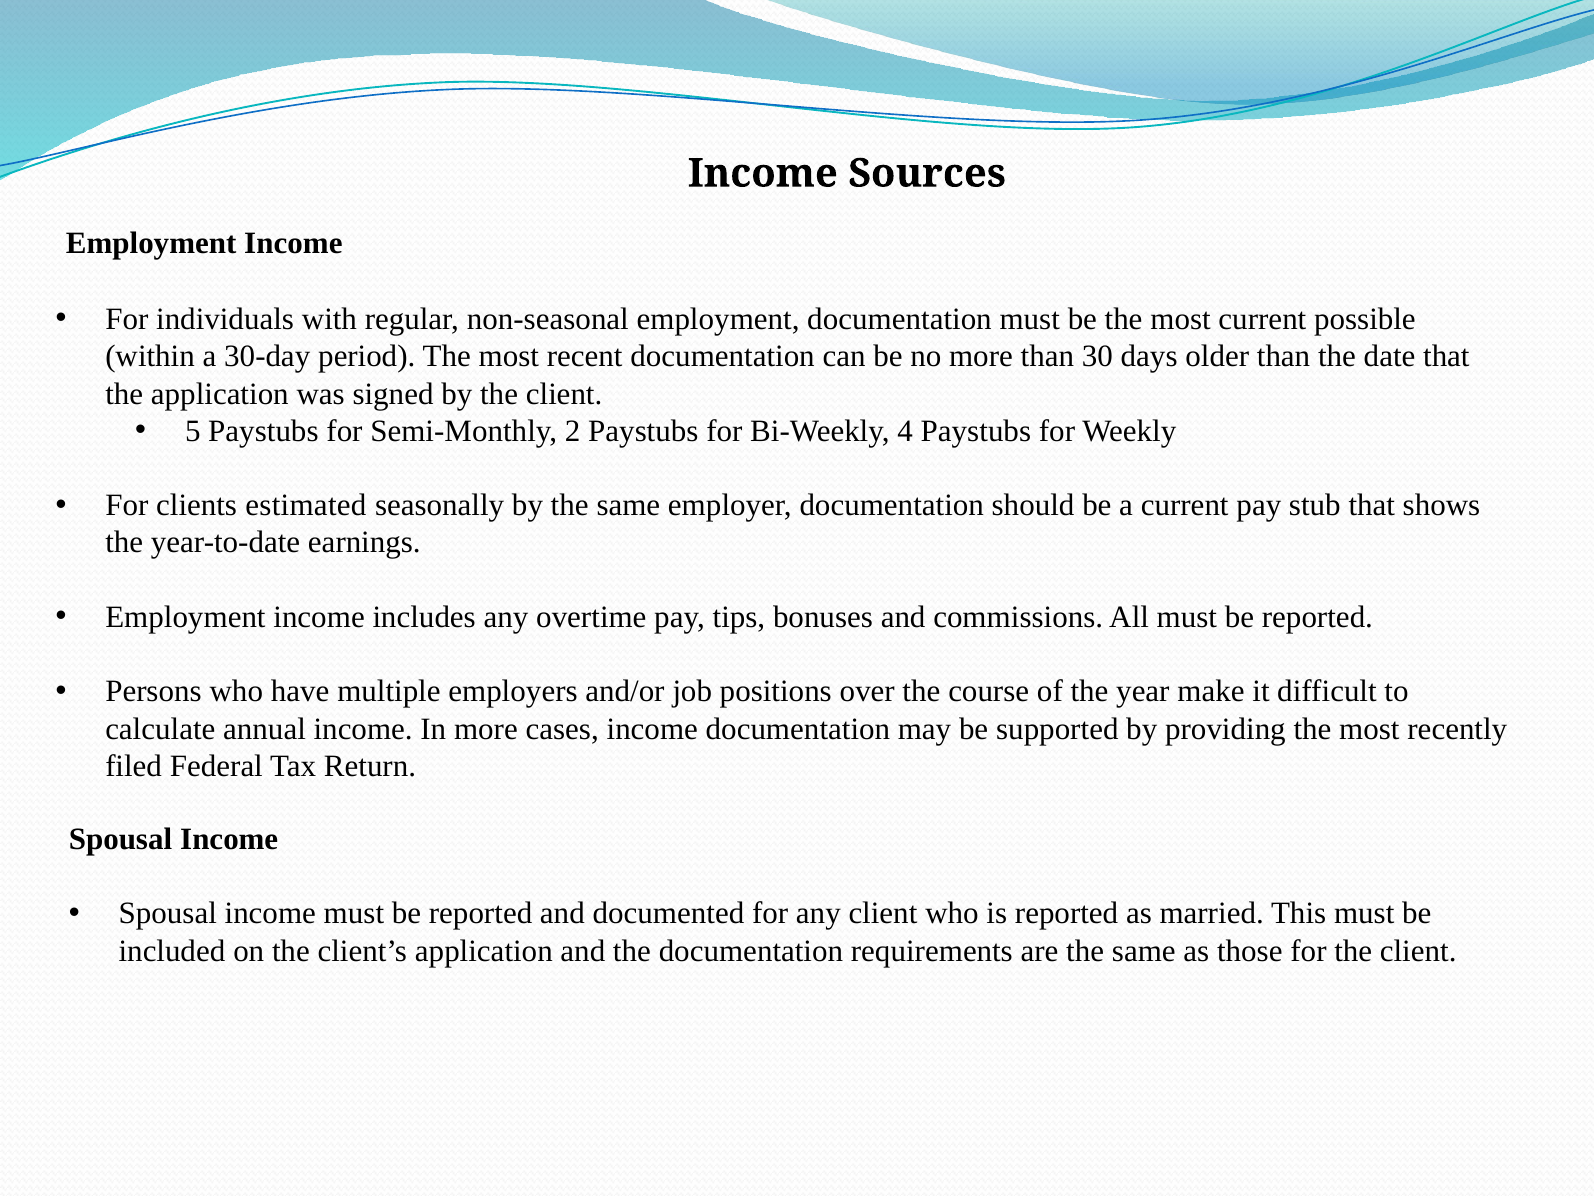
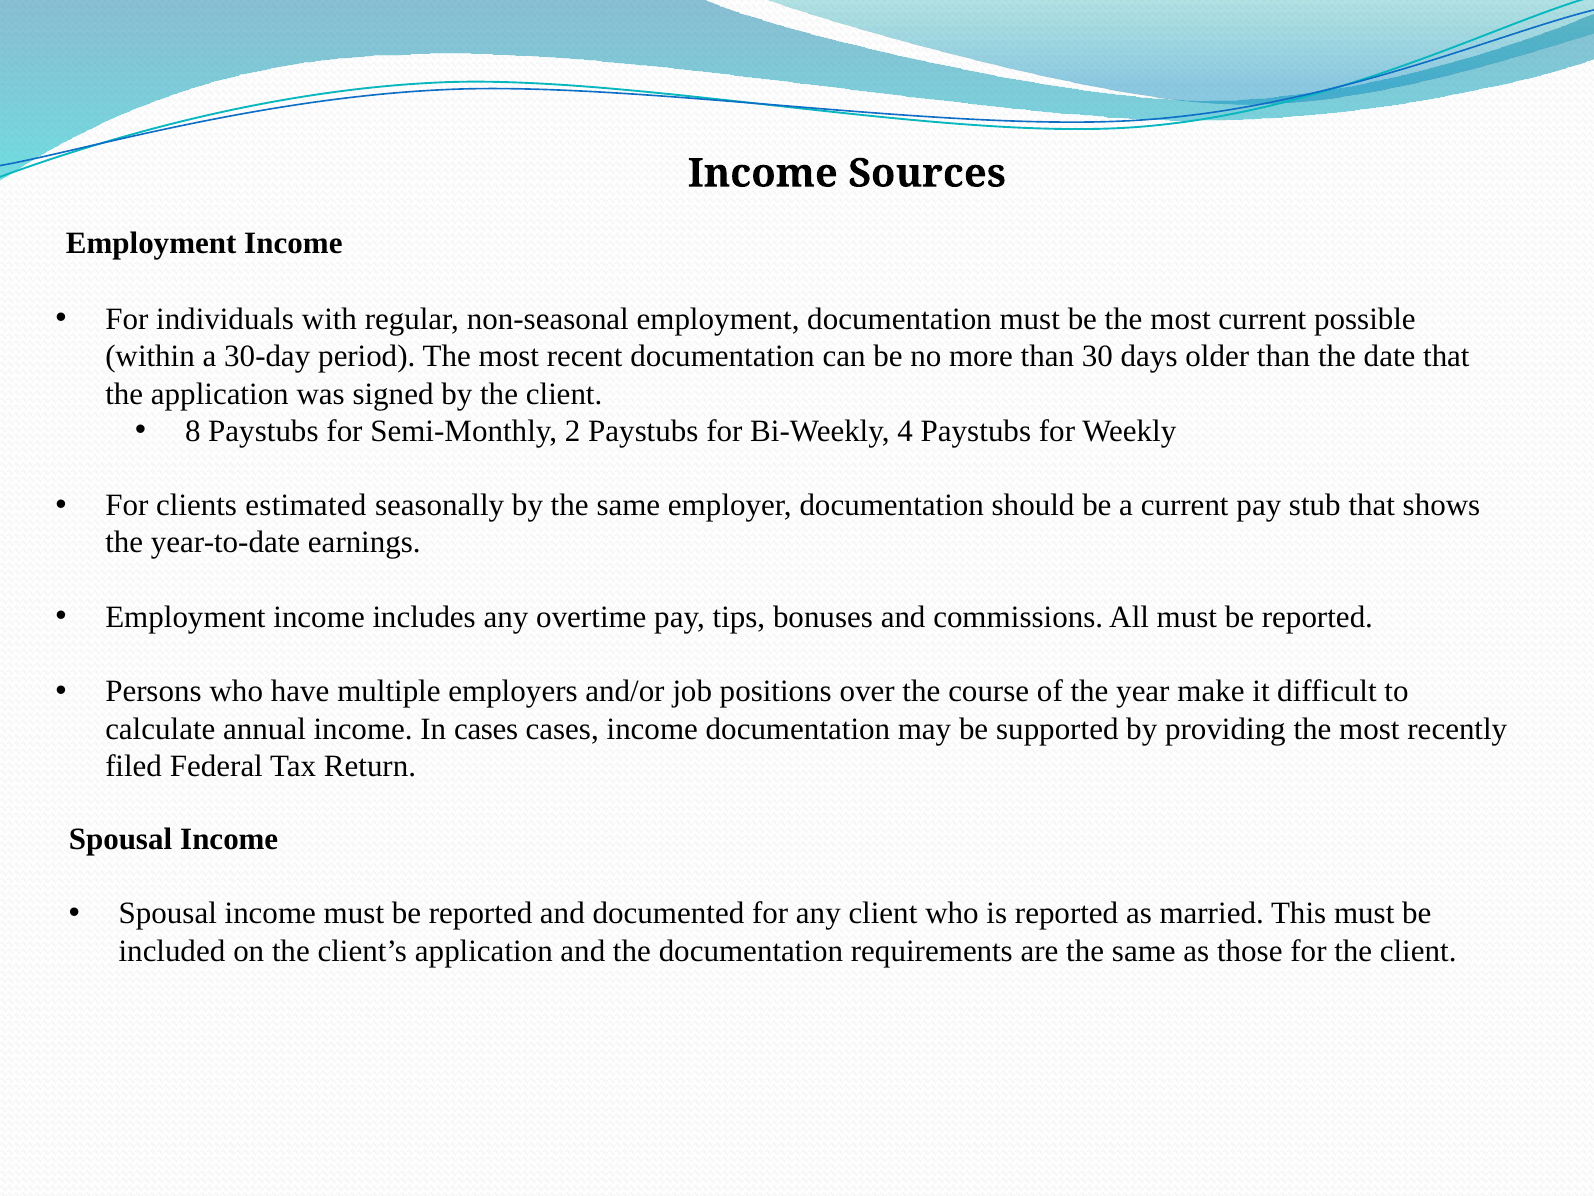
5: 5 -> 8
In more: more -> cases
